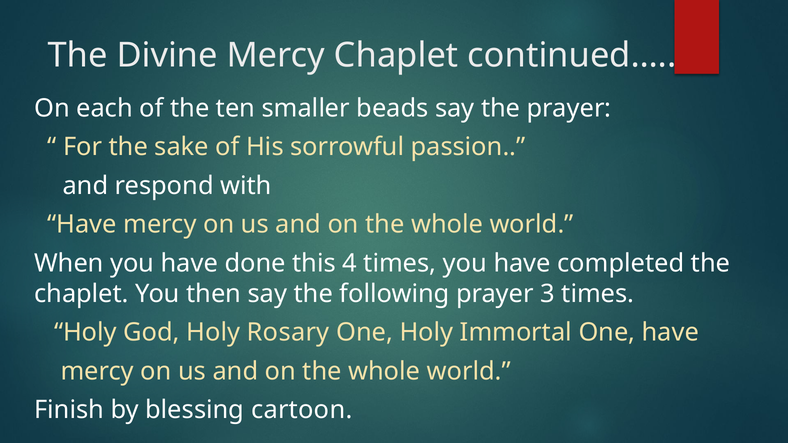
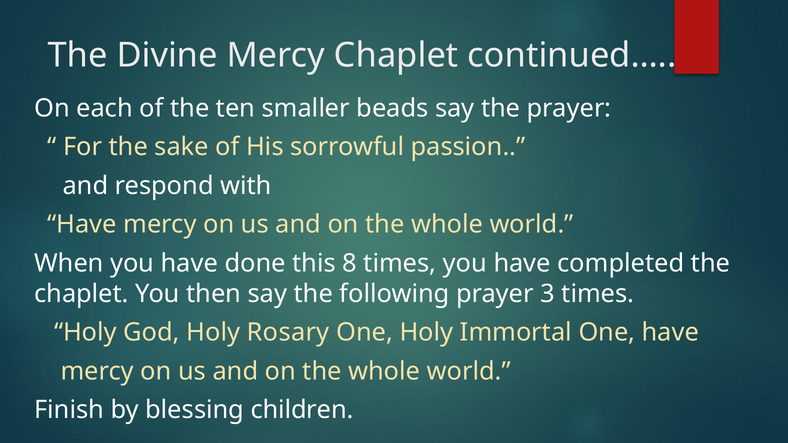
4: 4 -> 8
cartoon: cartoon -> children
